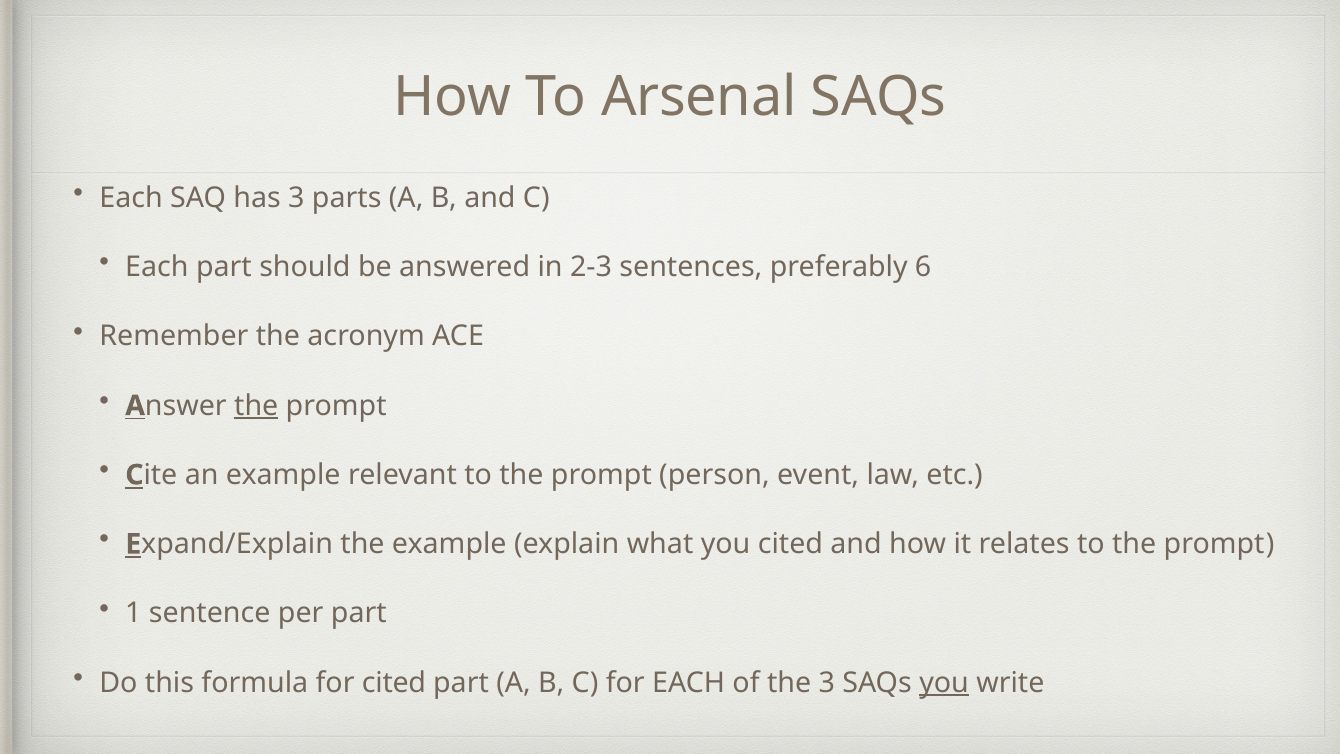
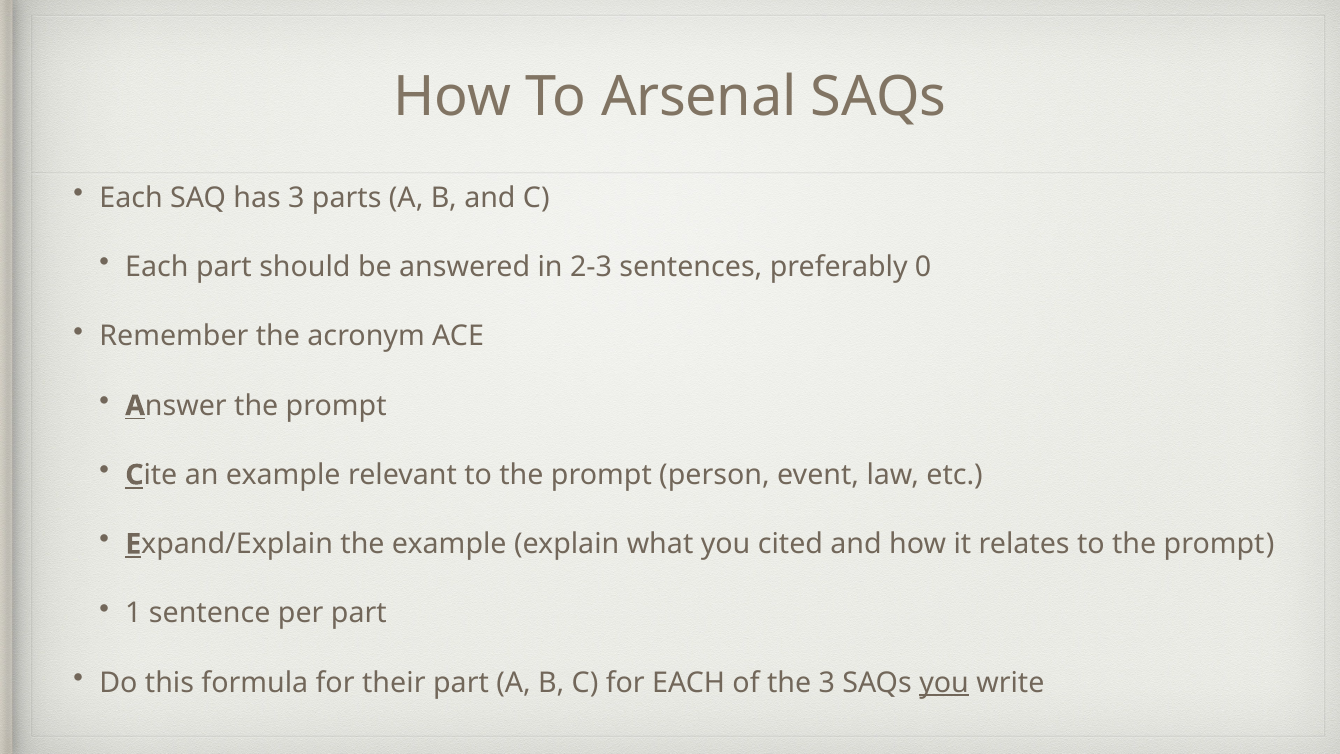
6: 6 -> 0
the at (256, 406) underline: present -> none
for cited: cited -> their
